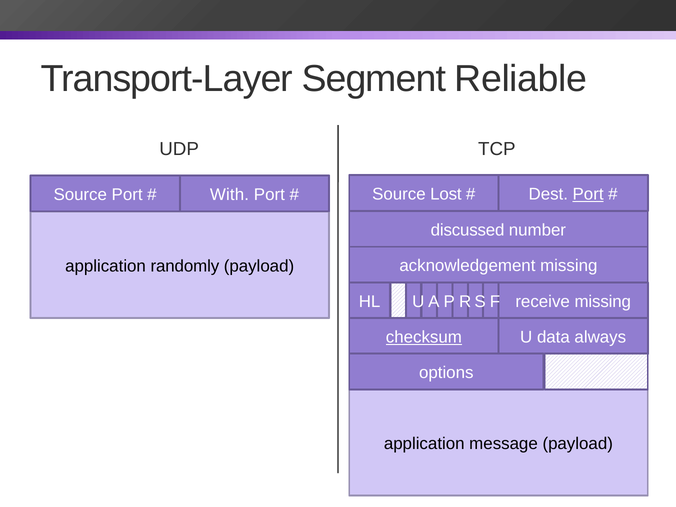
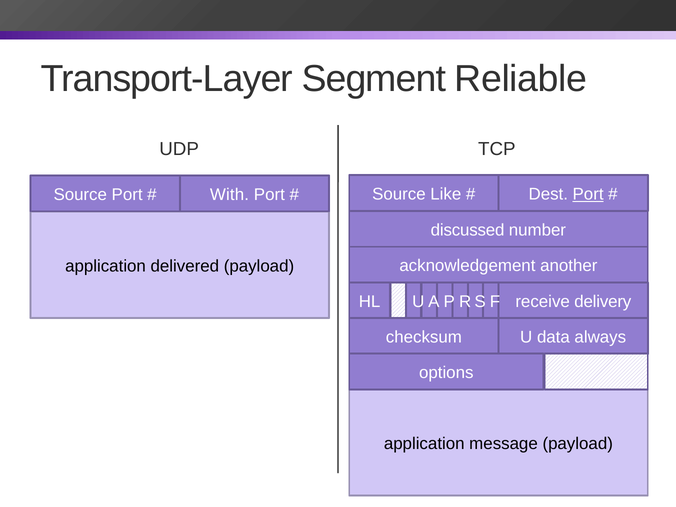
Lost: Lost -> Like
acknowledgement missing: missing -> another
randomly: randomly -> delivered
receive missing: missing -> delivery
checksum underline: present -> none
